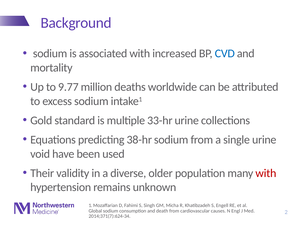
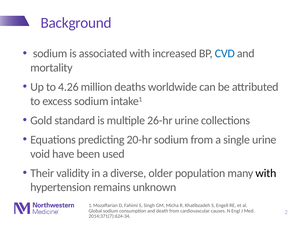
9.77: 9.77 -> 4.26
33-hr: 33-hr -> 26-hr
38-hr: 38-hr -> 20-hr
with at (266, 173) colour: red -> black
